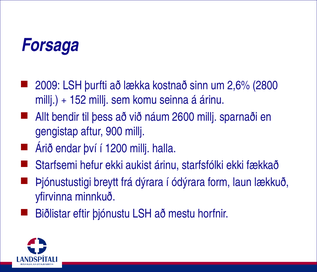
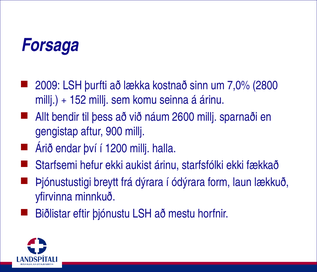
2,6%: 2,6% -> 7,0%
